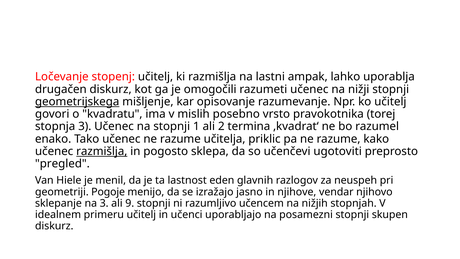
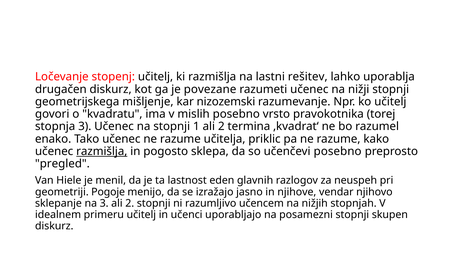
ampak: ampak -> rešitev
omogočili: omogočili -> povezane
geometrijskega underline: present -> none
opisovanje: opisovanje -> nizozemski
učenčevi ugotoviti: ugotoviti -> posebno
3 ali 9: 9 -> 2
